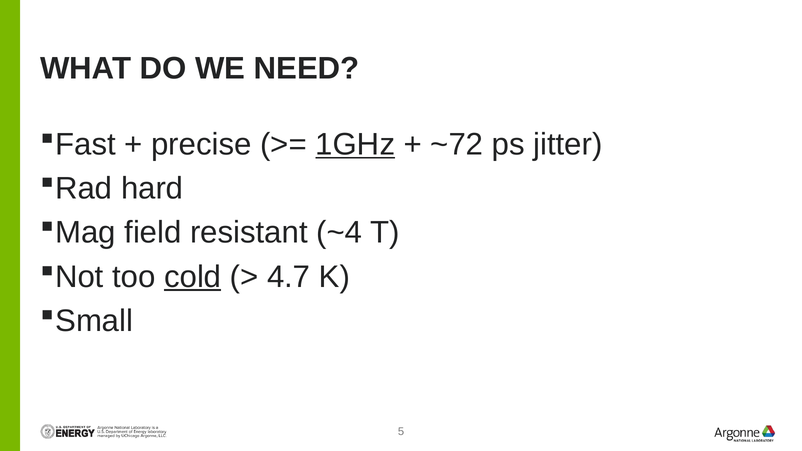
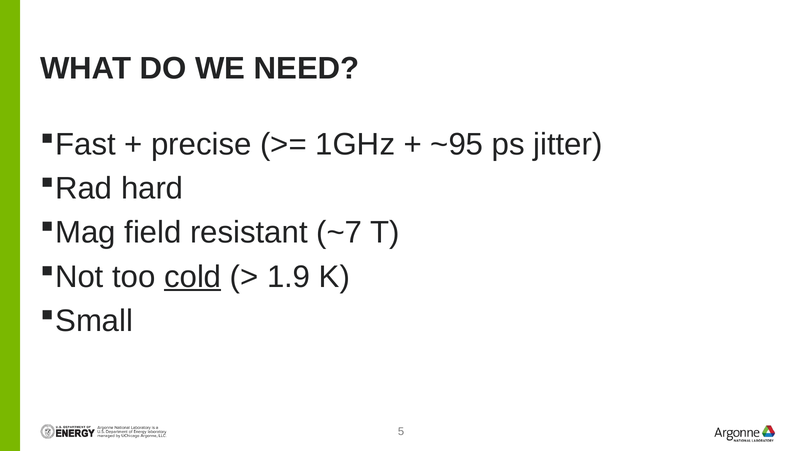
1GHz underline: present -> none
~72: ~72 -> ~95
~4: ~4 -> ~7
4.7: 4.7 -> 1.9
